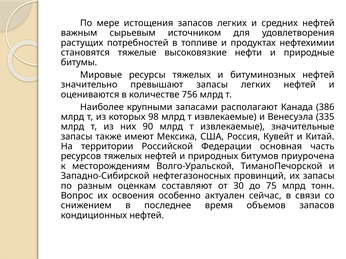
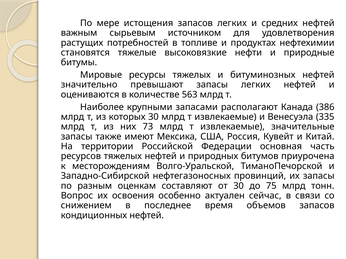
756: 756 -> 563
которых 98: 98 -> 30
90: 90 -> 73
